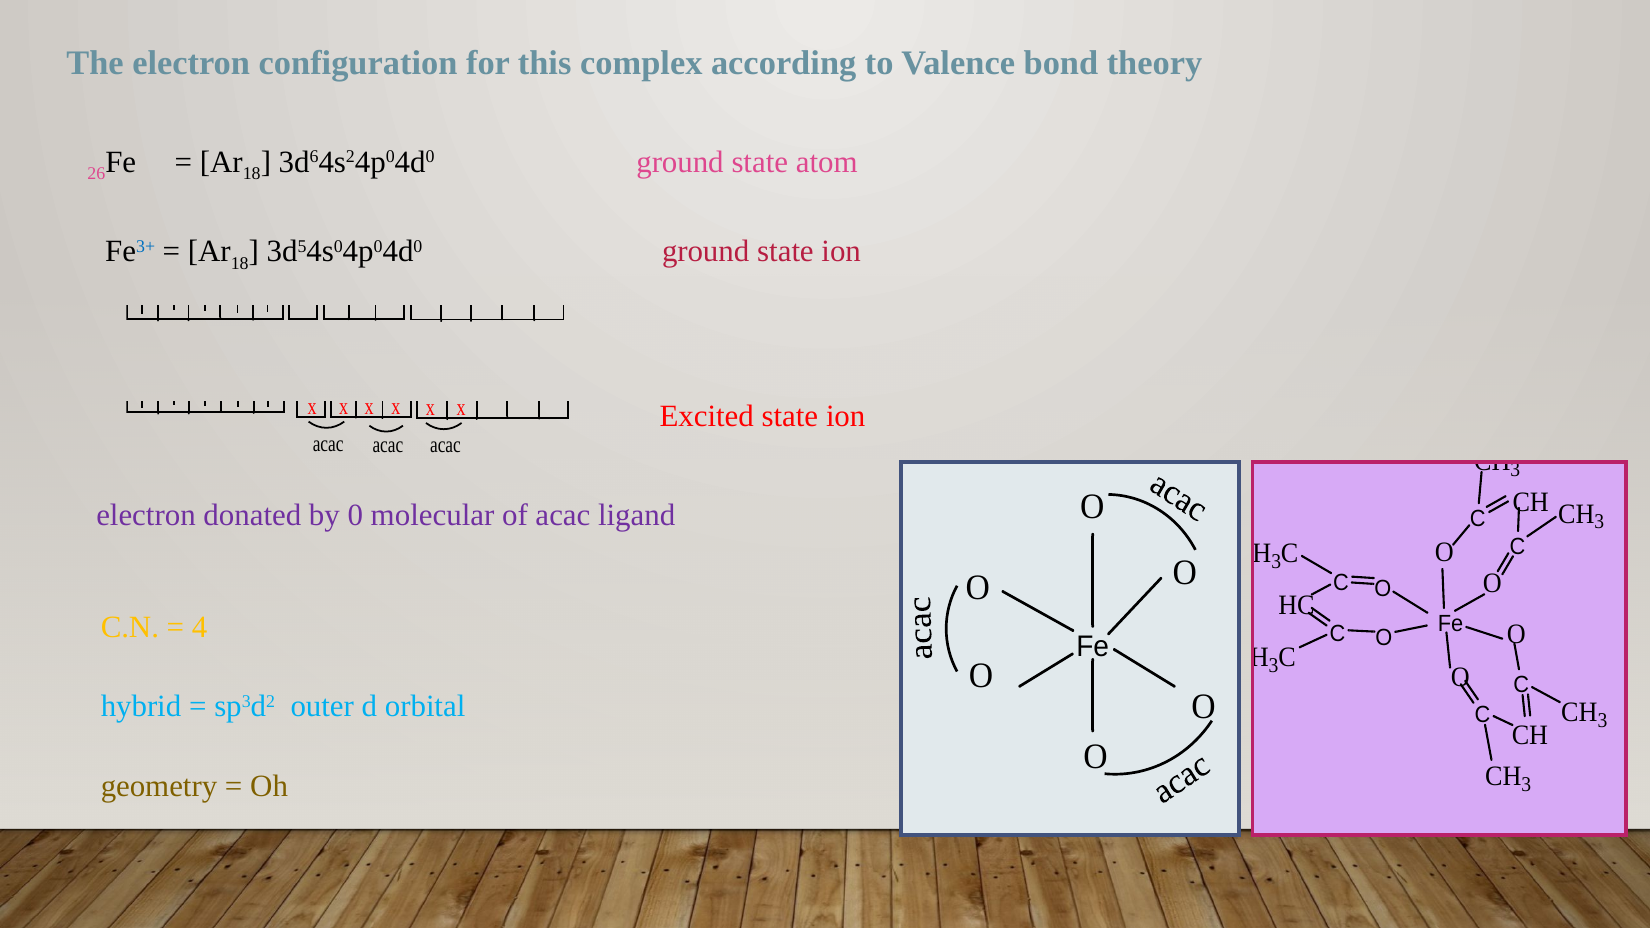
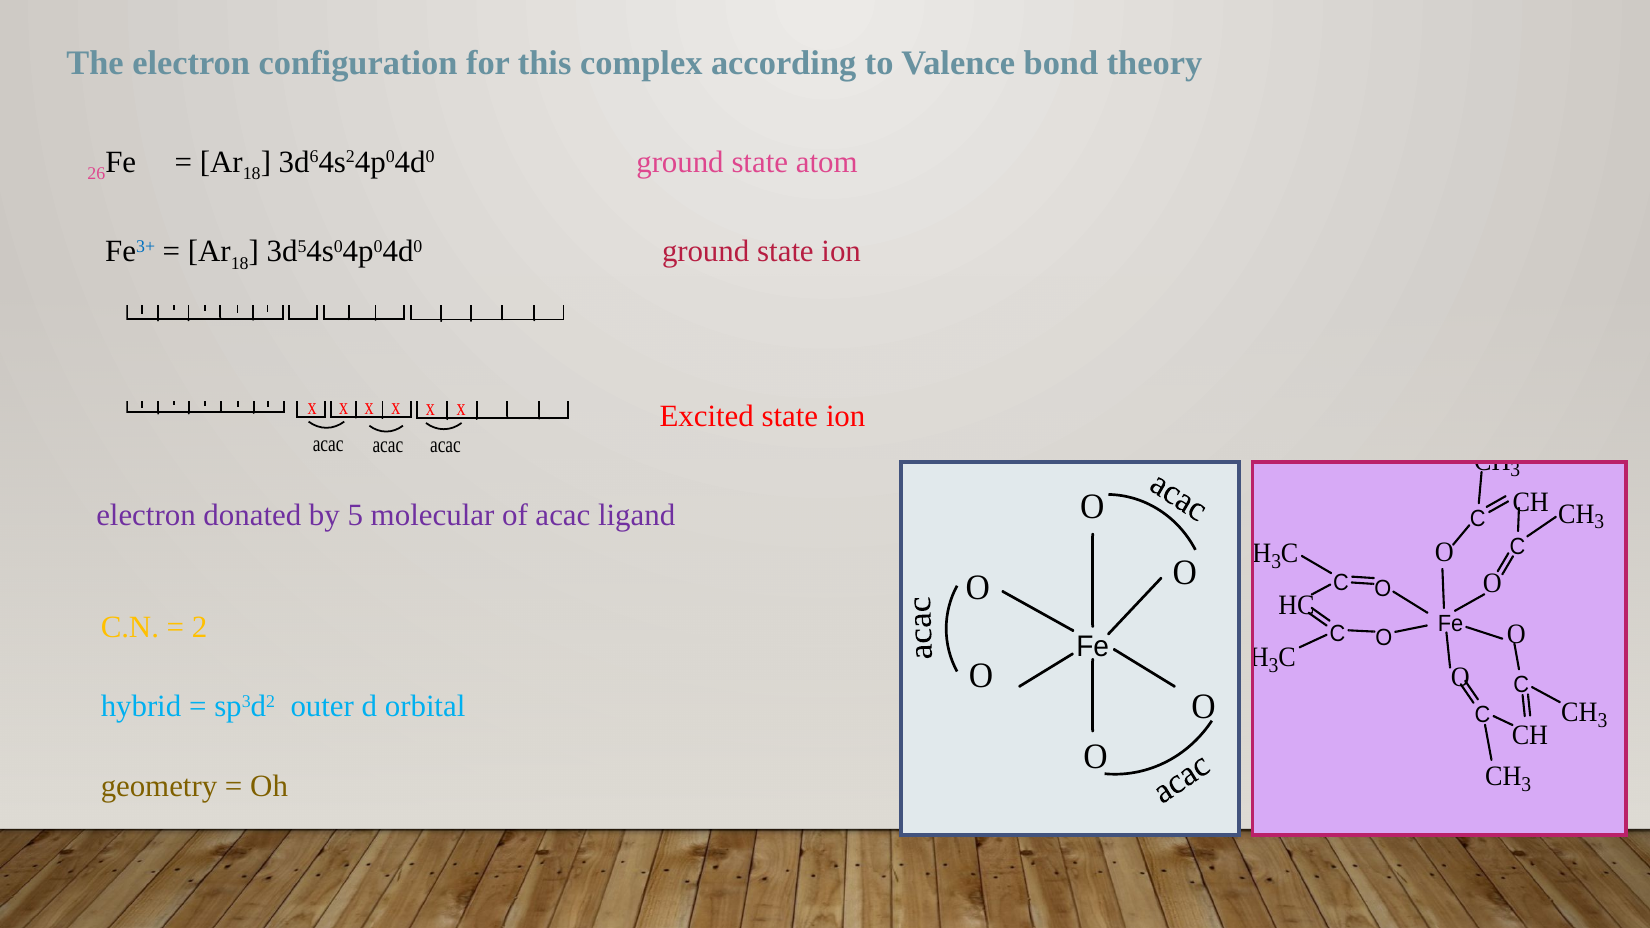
0: 0 -> 5
4: 4 -> 2
